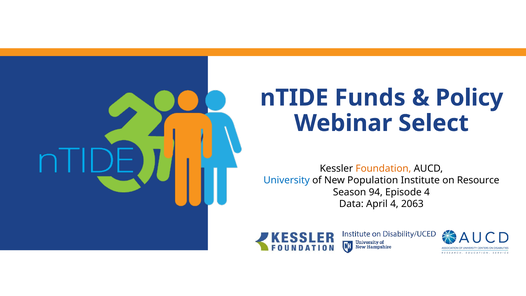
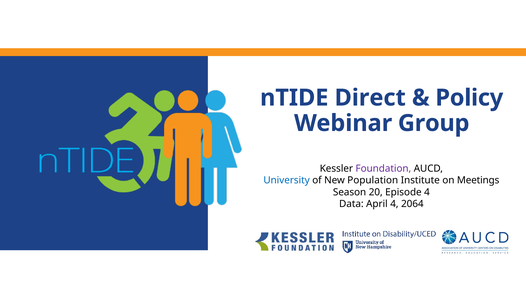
Funds: Funds -> Direct
Select: Select -> Group
Foundation colour: orange -> purple
Resource: Resource -> Meetings
94: 94 -> 20
2063: 2063 -> 2064
